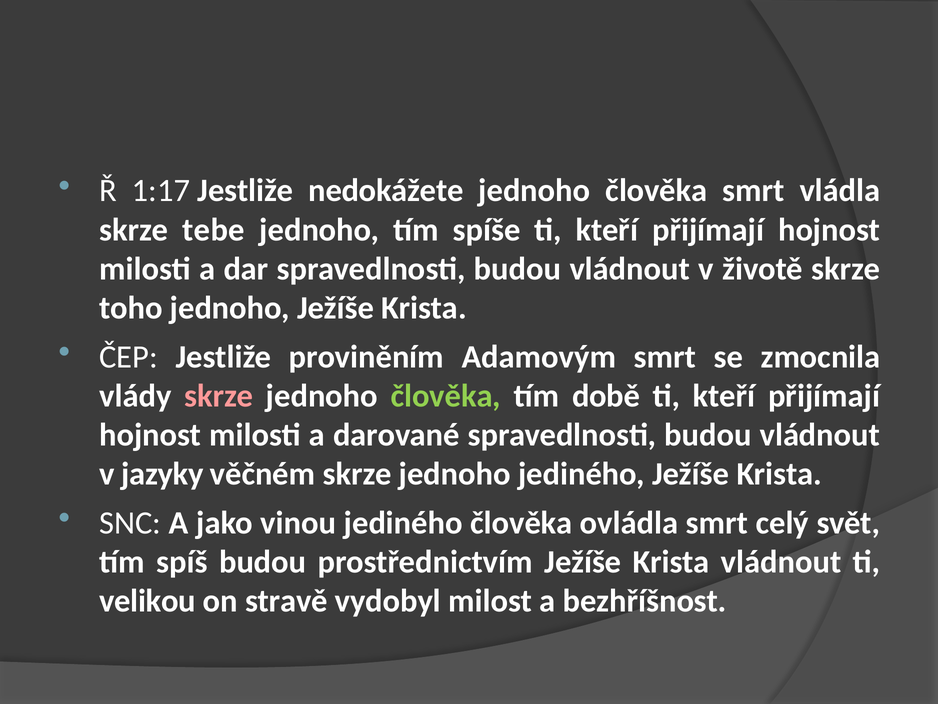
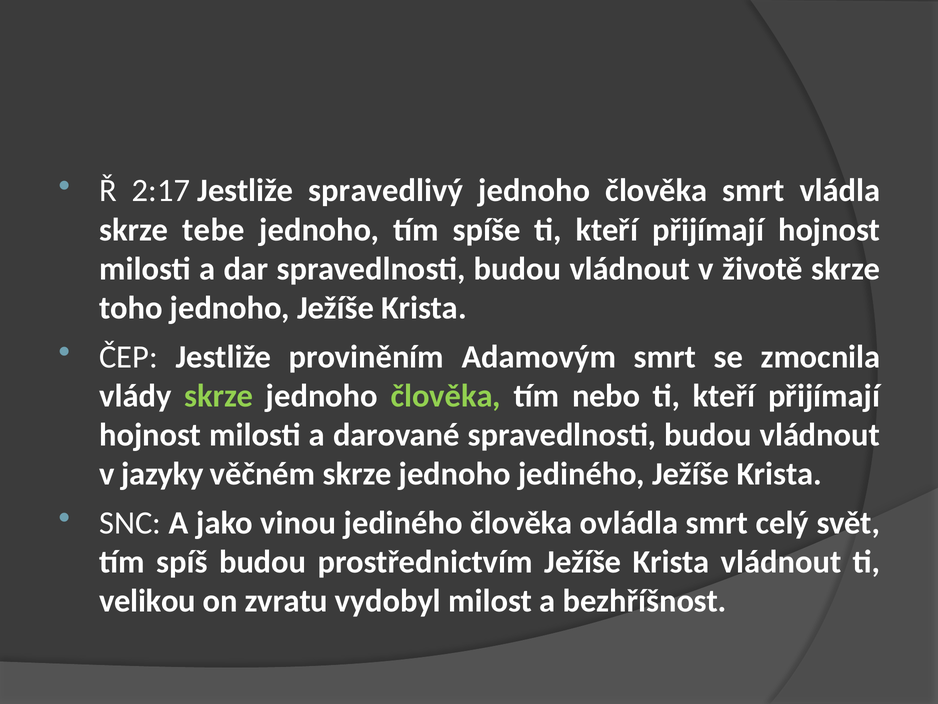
1:17: 1:17 -> 2:17
nedokážete: nedokážete -> spravedlivý
skrze at (219, 396) colour: pink -> light green
době: době -> nebo
stravě: stravě -> zvratu
